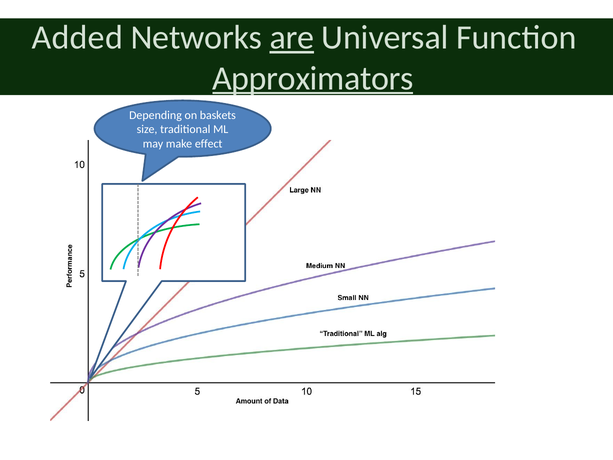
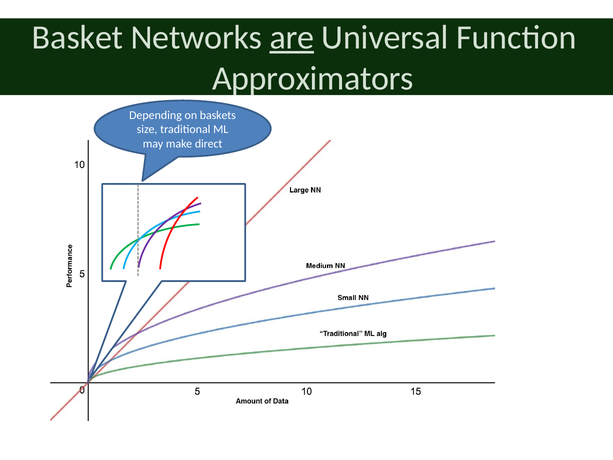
Added: Added -> Basket
Approximators underline: present -> none
effect: effect -> direct
